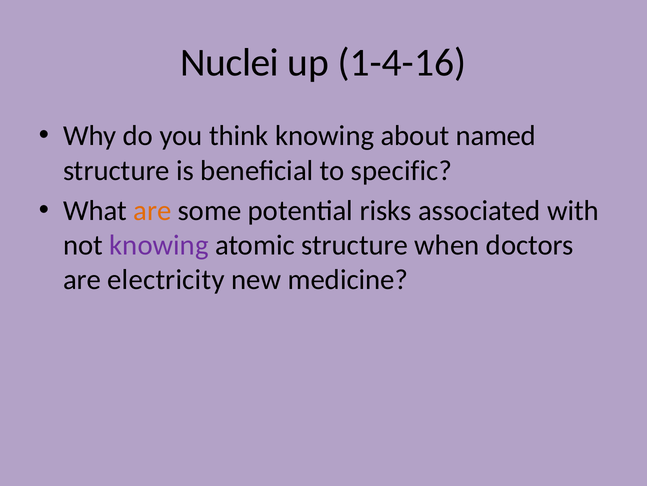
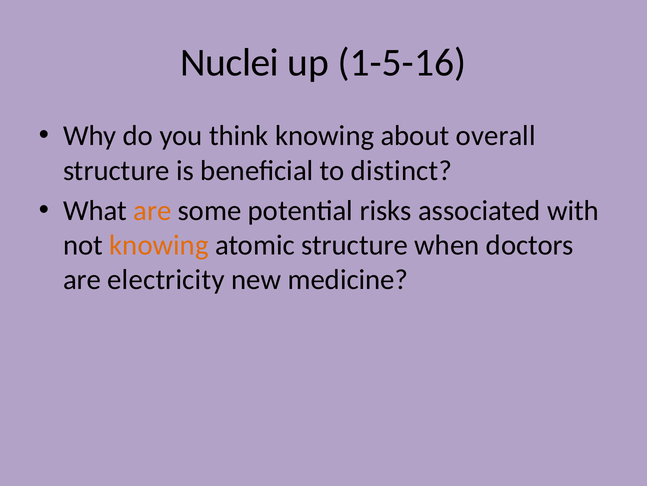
1-4-16: 1-4-16 -> 1-5-16
named: named -> overall
specific: specific -> distinct
knowing at (159, 245) colour: purple -> orange
